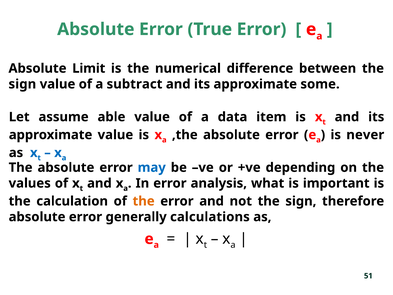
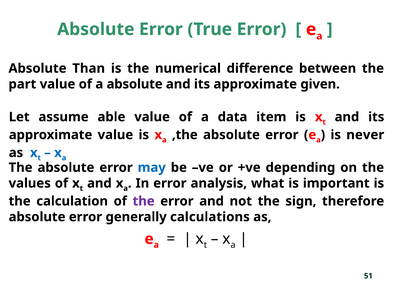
Limit: Limit -> Than
sign at (22, 84): sign -> part
a subtract: subtract -> absolute
some: some -> given
the at (144, 201) colour: orange -> purple
